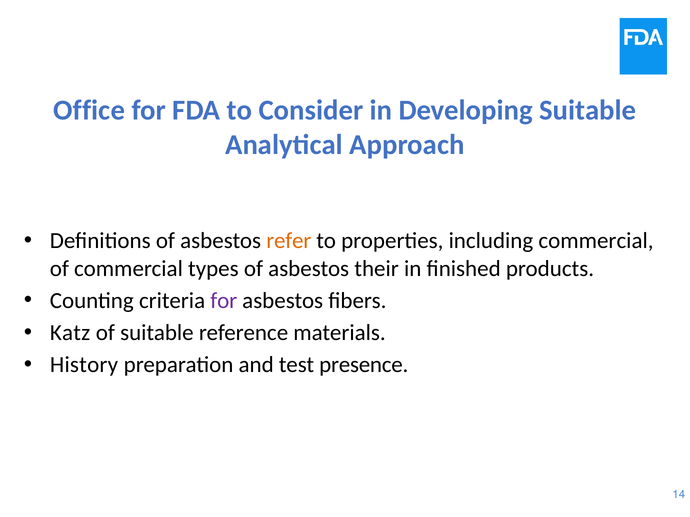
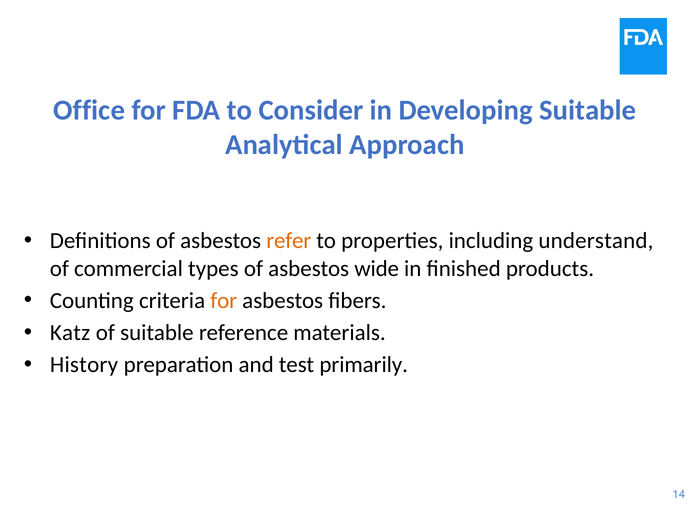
including commercial: commercial -> understand
their: their -> wide
for at (224, 301) colour: purple -> orange
presence: presence -> primarily
